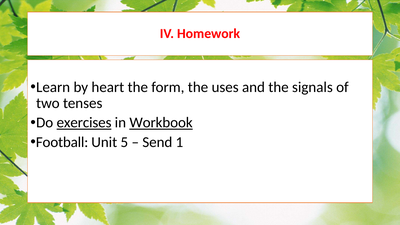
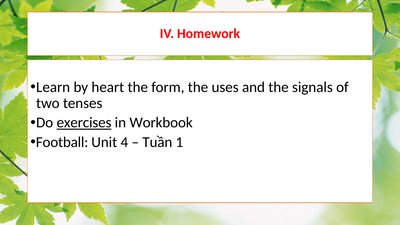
Workbook underline: present -> none
5: 5 -> 4
Send: Send -> Tuần
